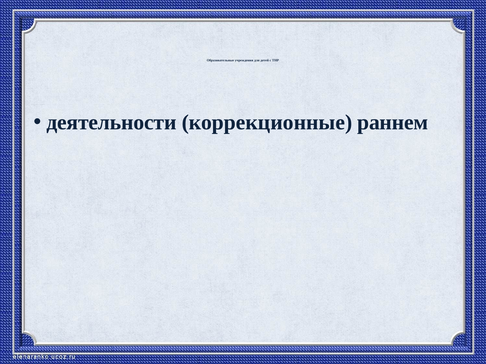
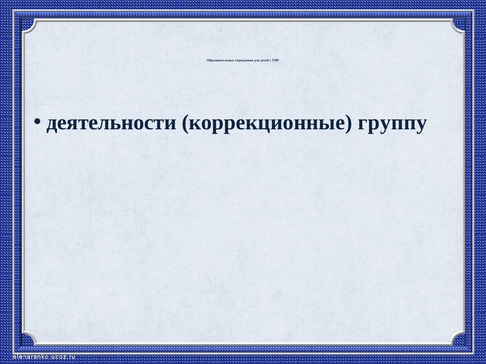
раннем: раннем -> группу
